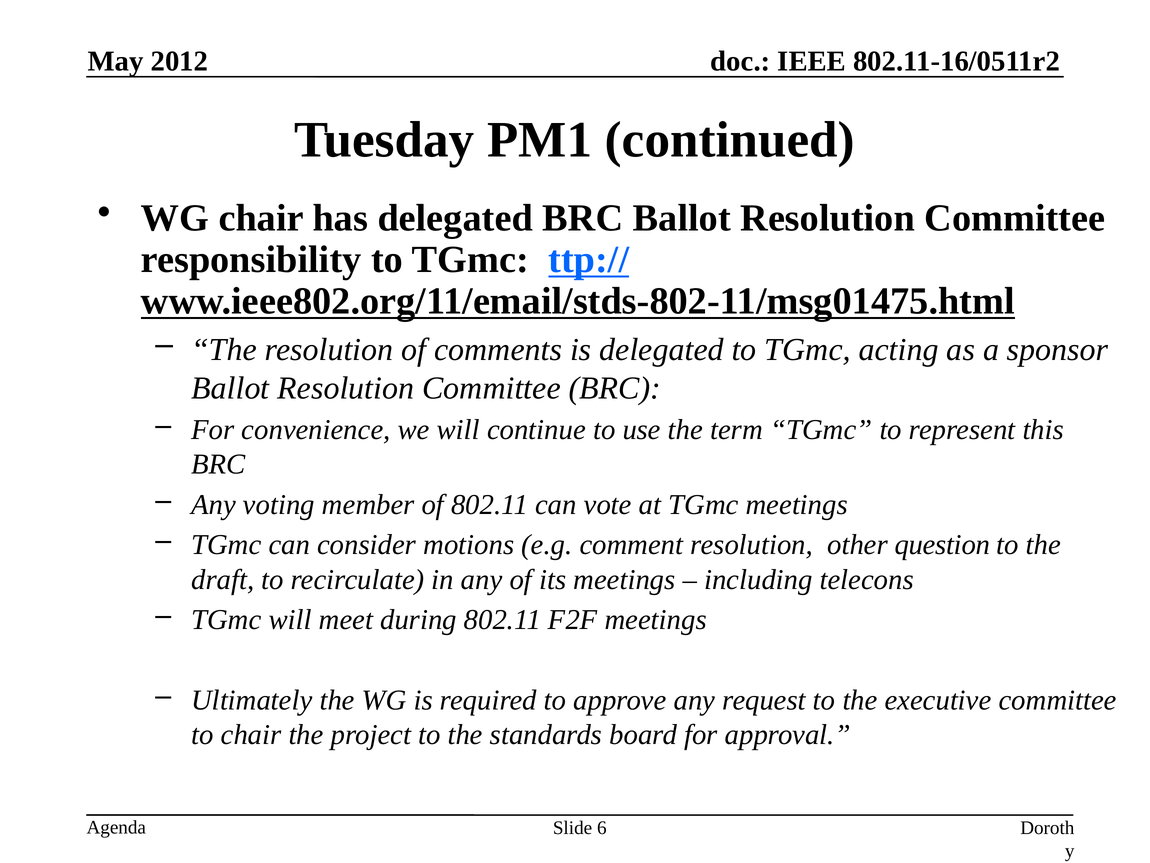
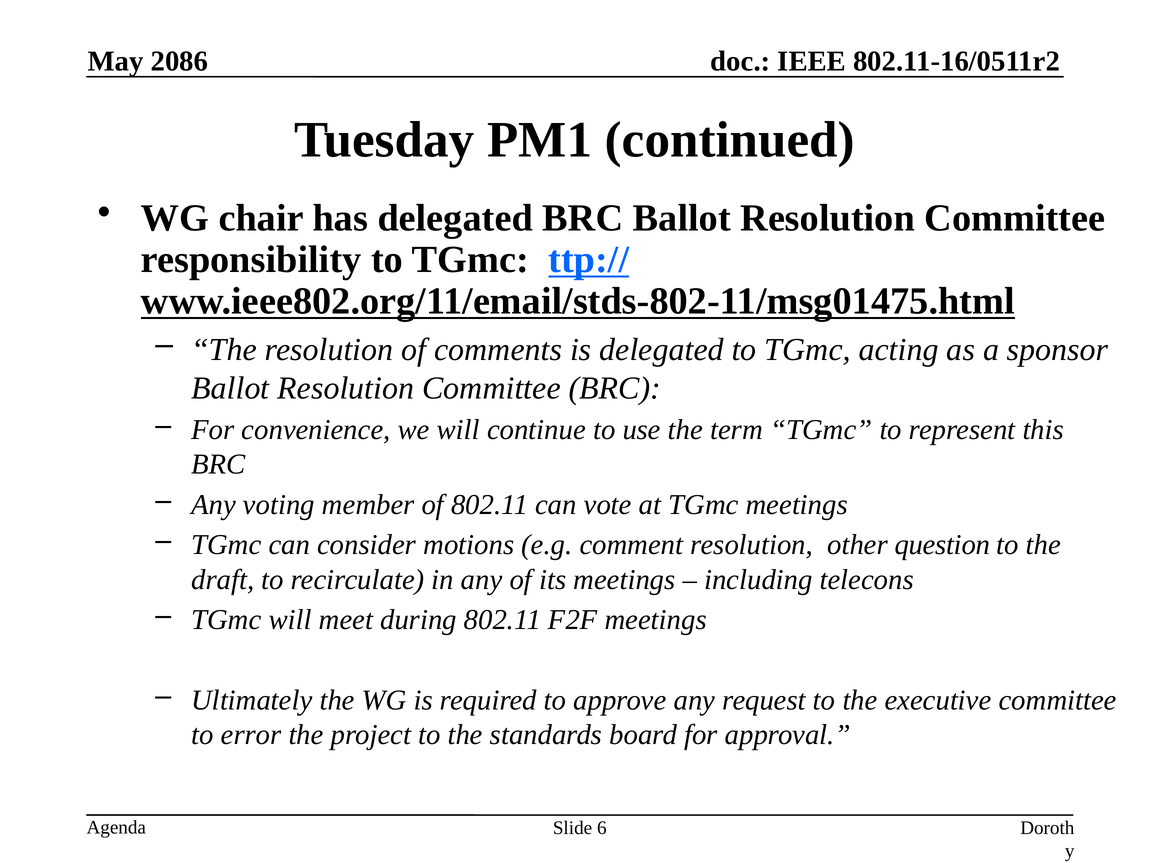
2012: 2012 -> 2086
to chair: chair -> error
